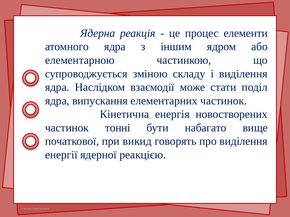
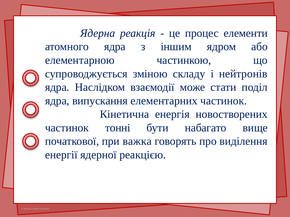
і виділення: виділення -> нейтронів
викид: викид -> важка
